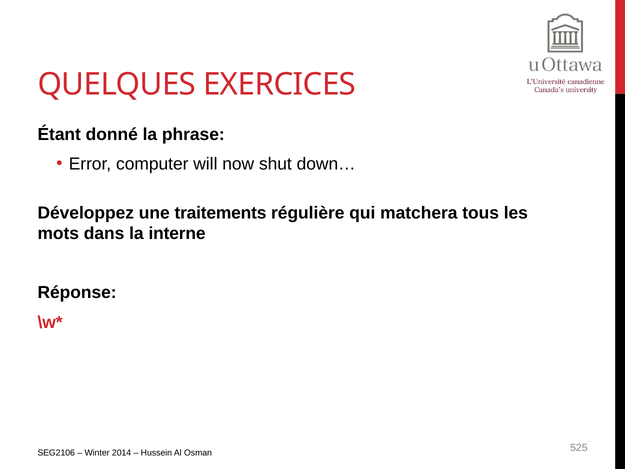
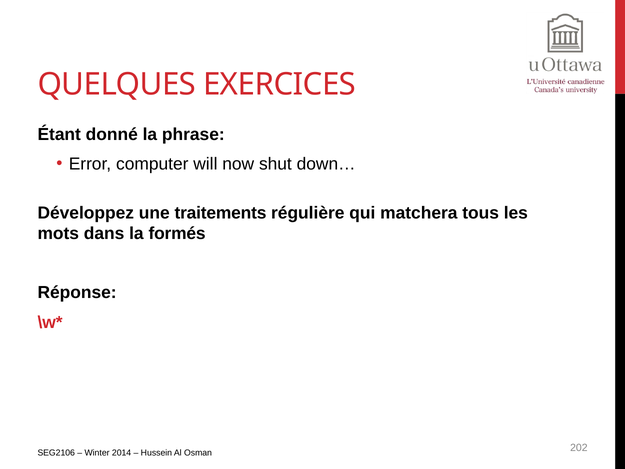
interne: interne -> formés
525: 525 -> 202
